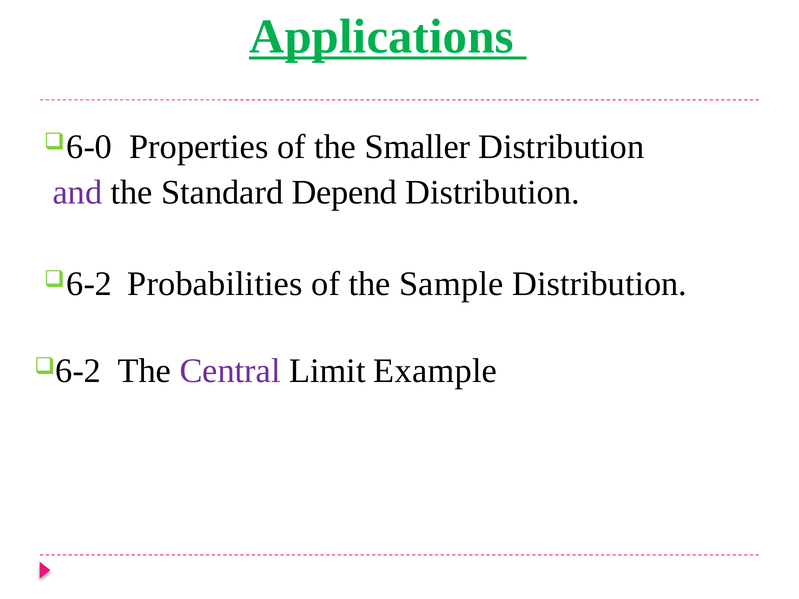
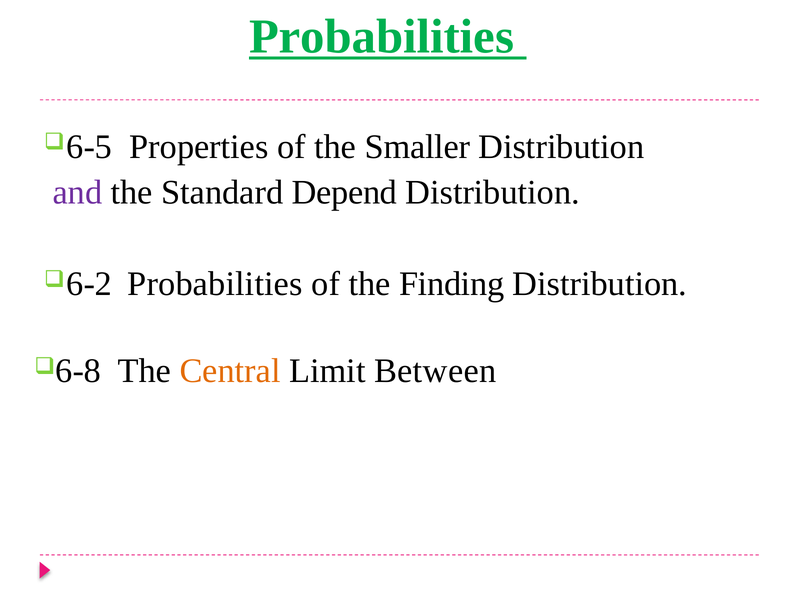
Applications at (381, 37): Applications -> Probabilities
6-0: 6-0 -> 6-5
Sample: Sample -> Finding
6-2 at (78, 371): 6-2 -> 6-8
Central colour: purple -> orange
Example: Example -> Between
